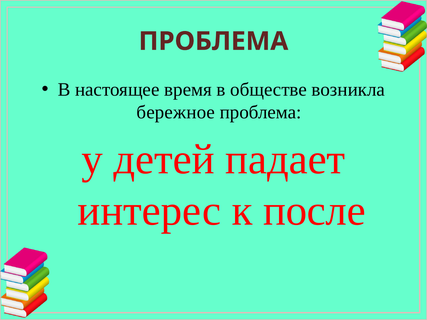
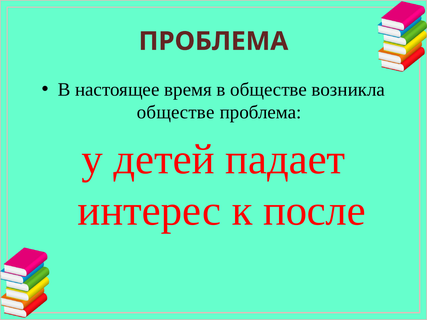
бережное at (176, 112): бережное -> обществе
